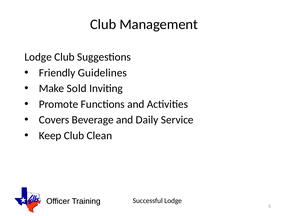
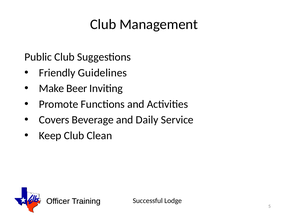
Lodge at (38, 57): Lodge -> Public
Sold: Sold -> Beer
